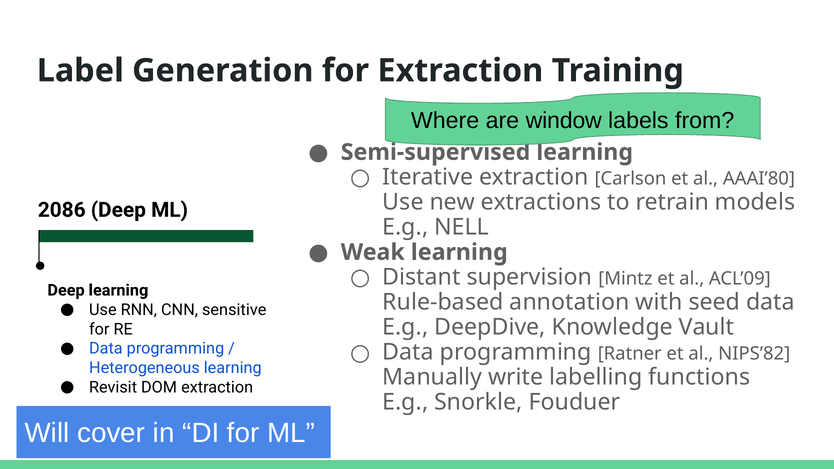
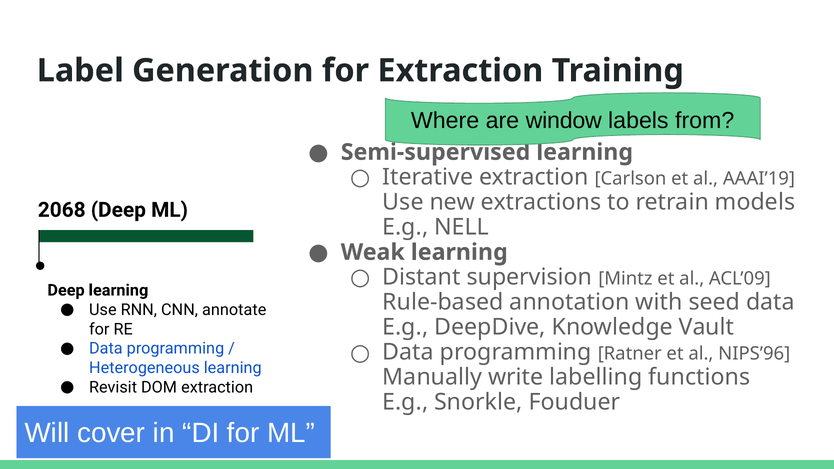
AAAI’80: AAAI’80 -> AAAI’19
2086: 2086 -> 2068
sensitive: sensitive -> annotate
NIPS’82: NIPS’82 -> NIPS’96
